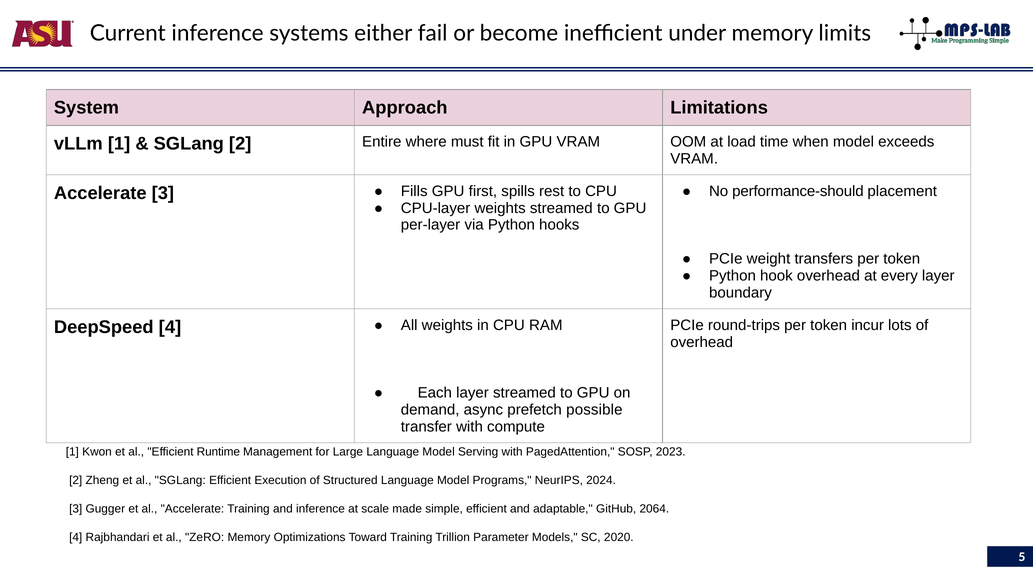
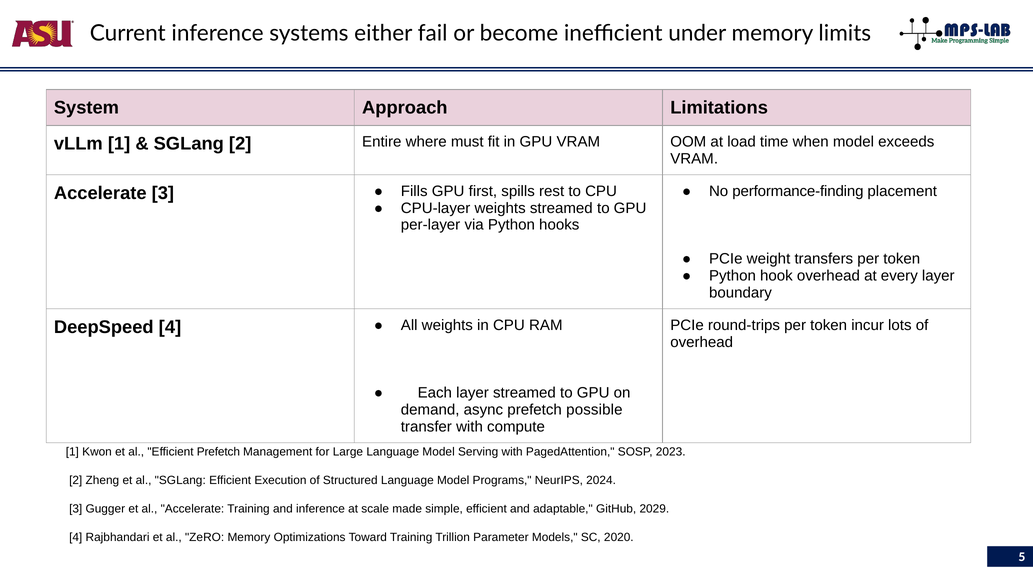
performance-should: performance-should -> performance-finding
Efficient Runtime: Runtime -> Prefetch
2064: 2064 -> 2029
